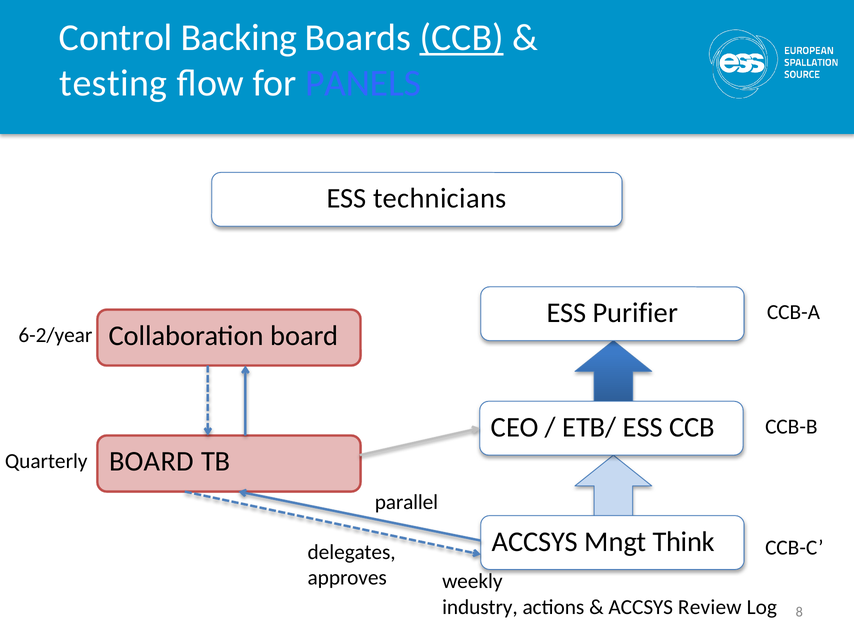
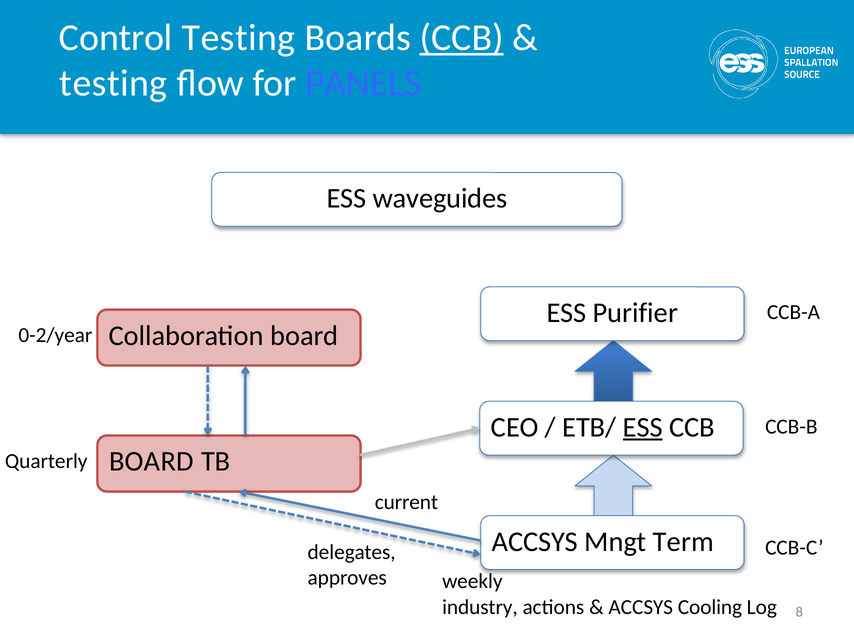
Control Backing: Backing -> Testing
technicians: technicians -> waveguides
6-2/year: 6-2/year -> 0-2/year
ESS at (643, 427) underline: none -> present
parallel: parallel -> current
Think: Think -> Term
Review: Review -> Cooling
